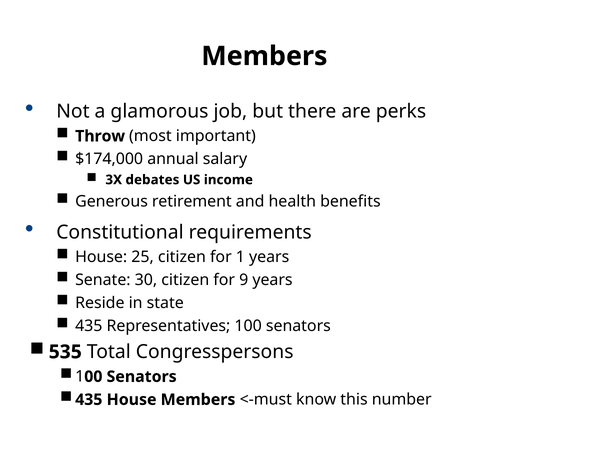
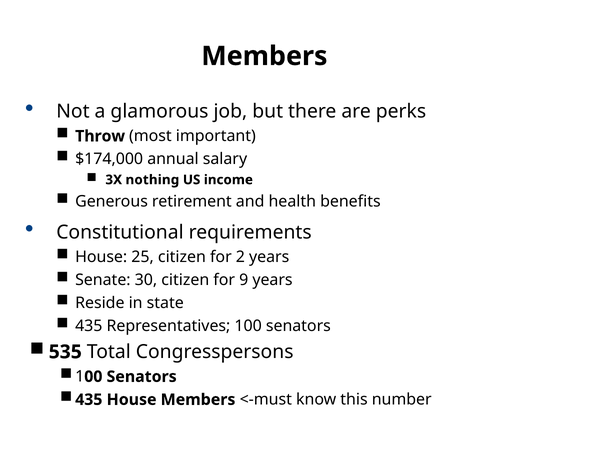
debates: debates -> nothing
for 1: 1 -> 2
